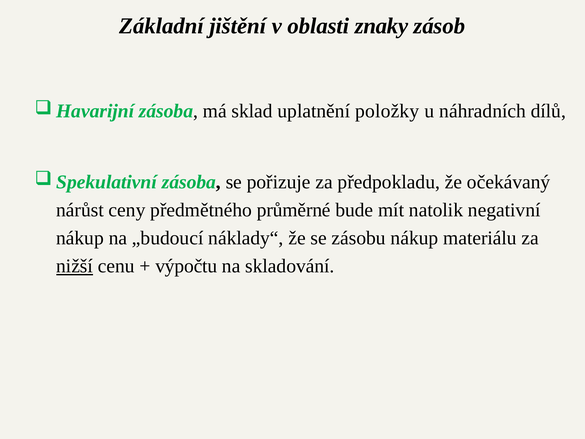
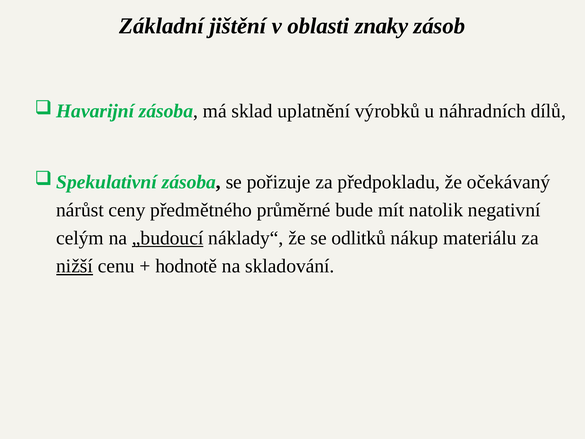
položky: položky -> výrobků
nákup at (80, 238): nákup -> celým
„budoucí underline: none -> present
zásobu: zásobu -> odlitků
výpočtu: výpočtu -> hodnotě
